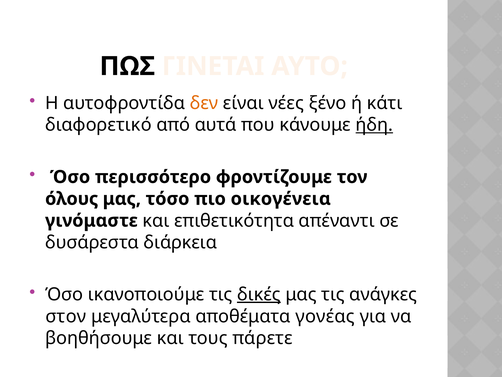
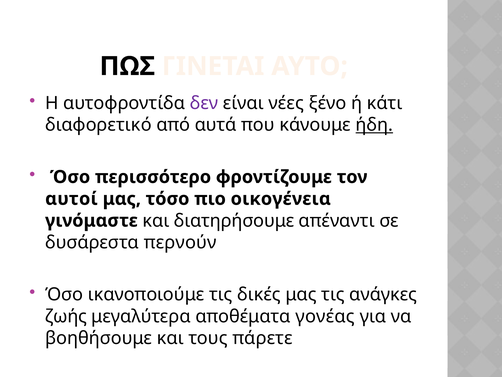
δεν colour: orange -> purple
όλους: όλους -> αυτοί
επιθετικότητα: επιθετικότητα -> διατηρήσουμε
διάρκεια: διάρκεια -> περνούν
δικές underline: present -> none
στον: στον -> ζωής
